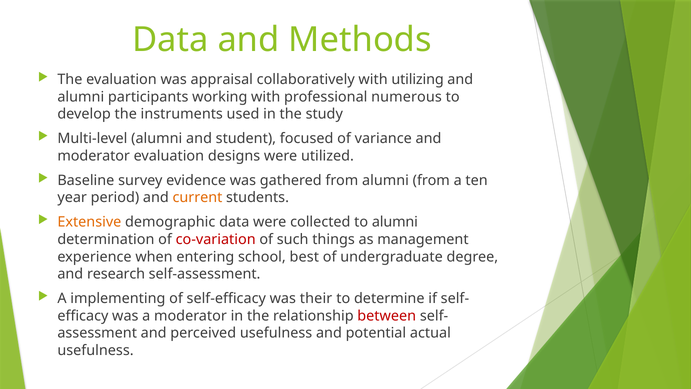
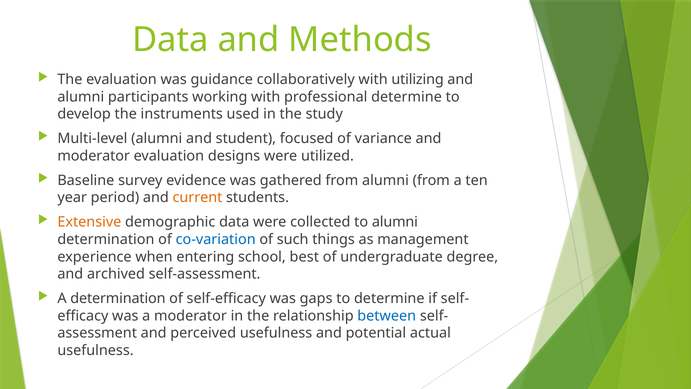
appraisal: appraisal -> guidance
professional numerous: numerous -> determine
co-variation colour: red -> blue
research: research -> archived
A implementing: implementing -> determination
their: their -> gaps
between colour: red -> blue
